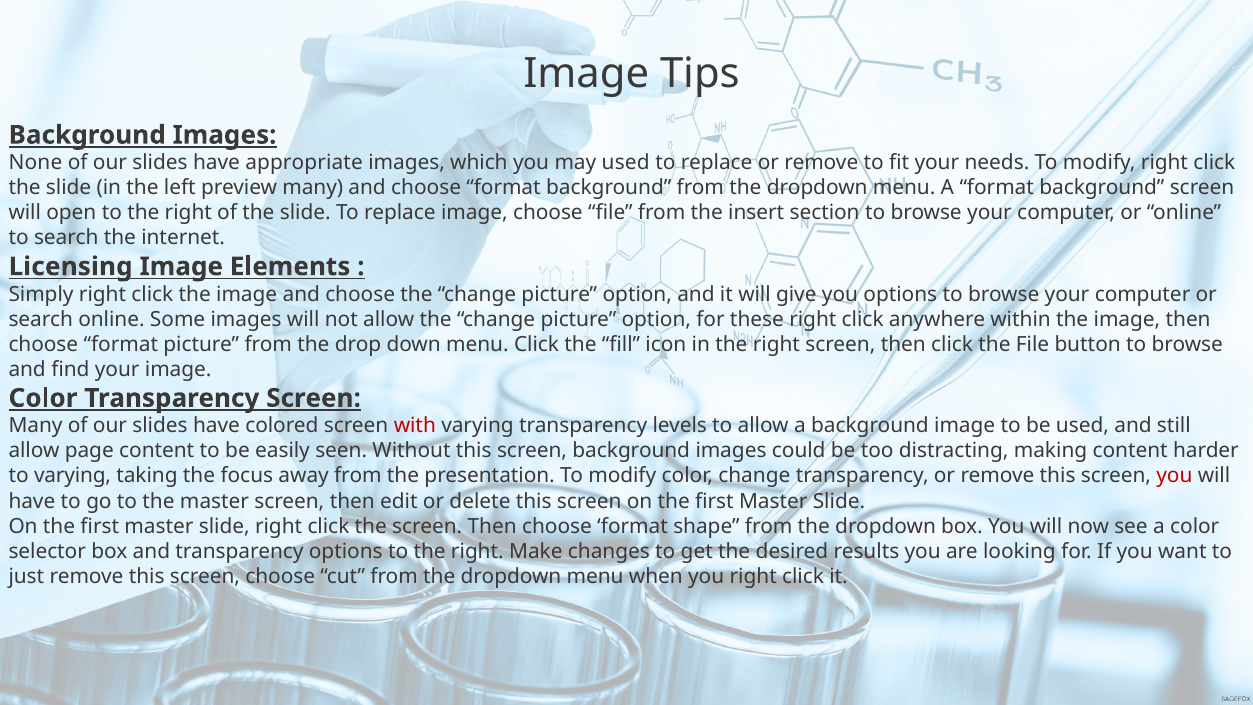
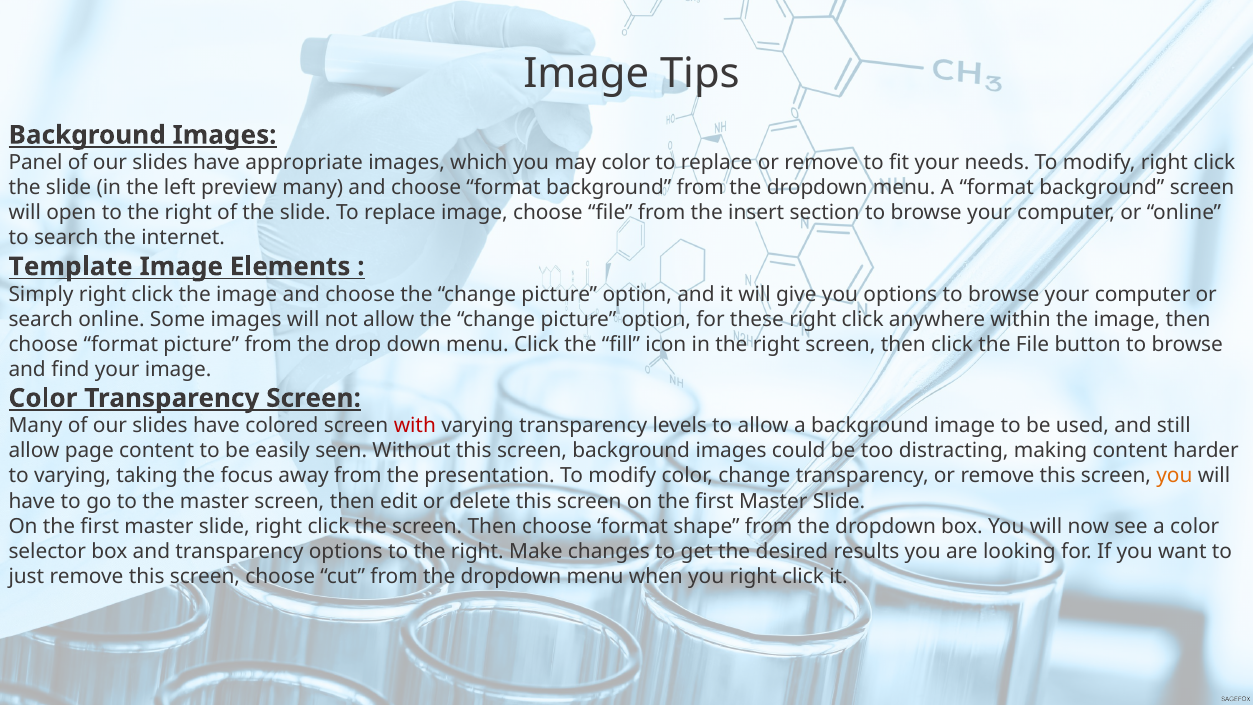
None: None -> Panel
may used: used -> color
Licensing: Licensing -> Template
you at (1174, 476) colour: red -> orange
